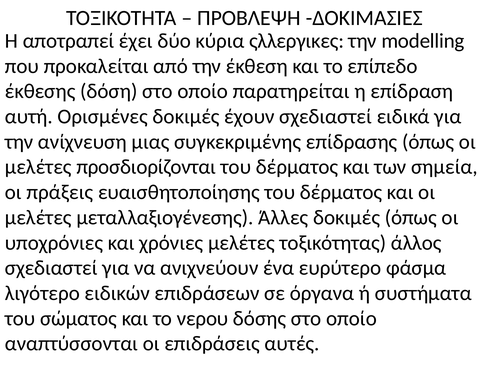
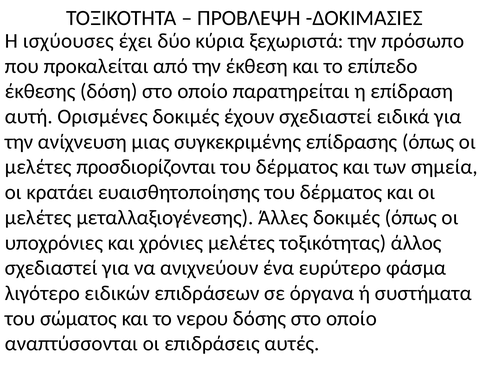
αποτραπεί: αποτραπεί -> ισχύουσες
ςλλεργικες: ςλλεργικες -> ξεχωριστά
modelling: modelling -> πρόσωπο
πράξεις: πράξεις -> κρατάει
